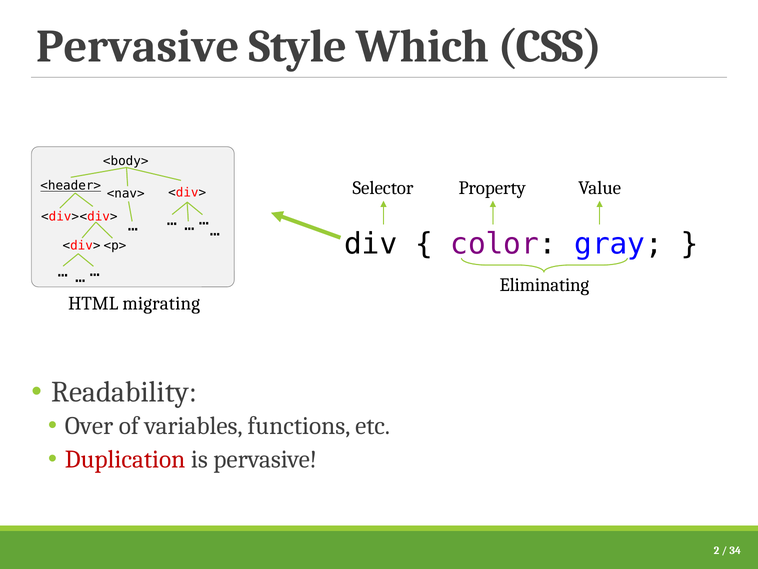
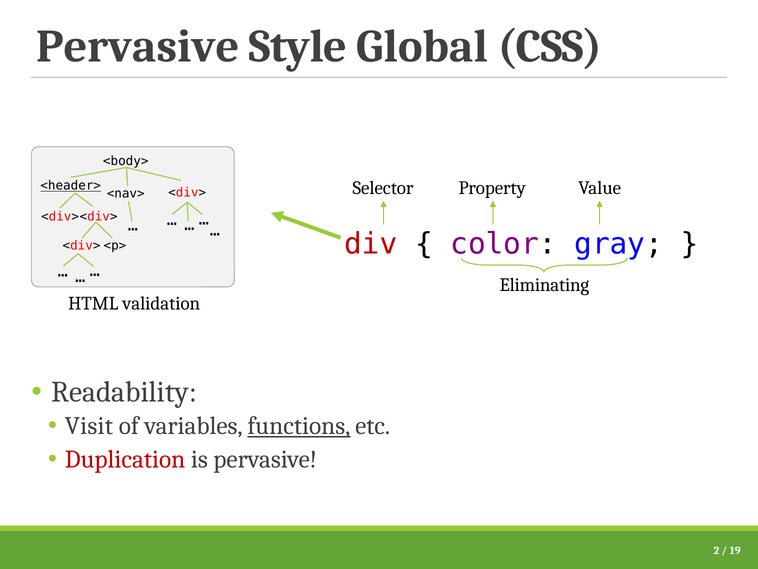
Which: Which -> Global
div colour: black -> red
migrating: migrating -> validation
Over: Over -> Visit
functions underline: none -> present
34: 34 -> 19
